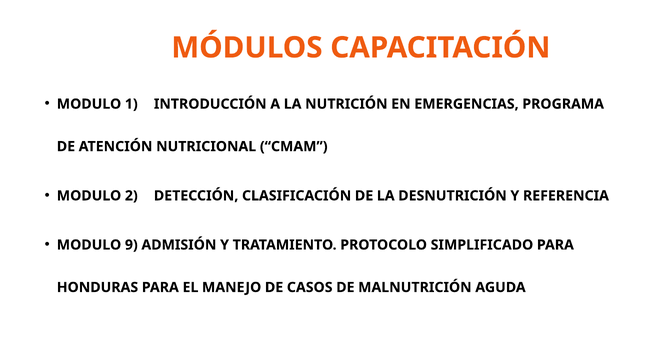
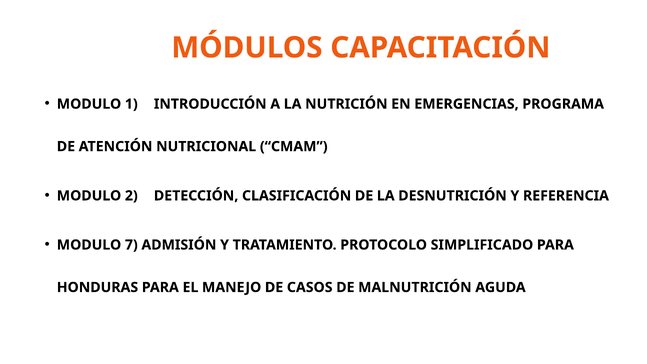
9: 9 -> 7
